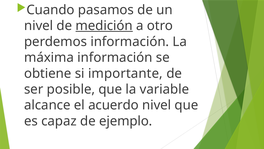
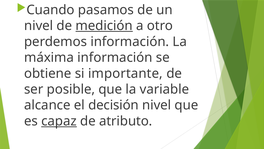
acuerdo: acuerdo -> decisión
capaz underline: none -> present
ejemplo: ejemplo -> atributo
